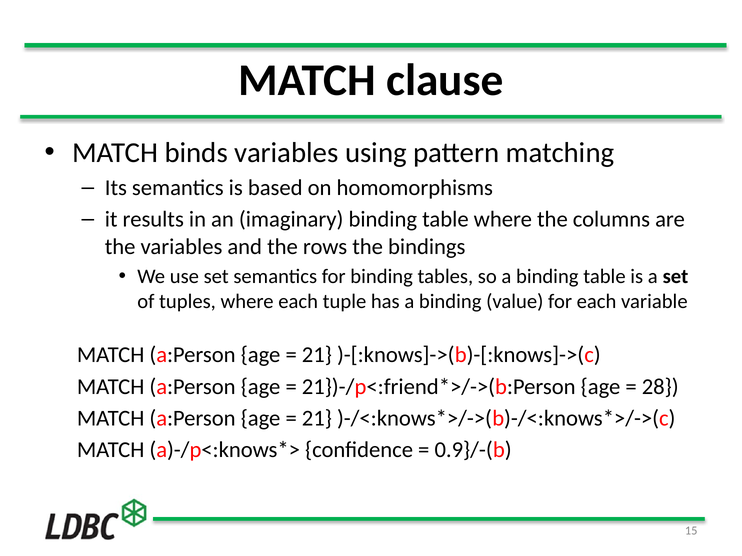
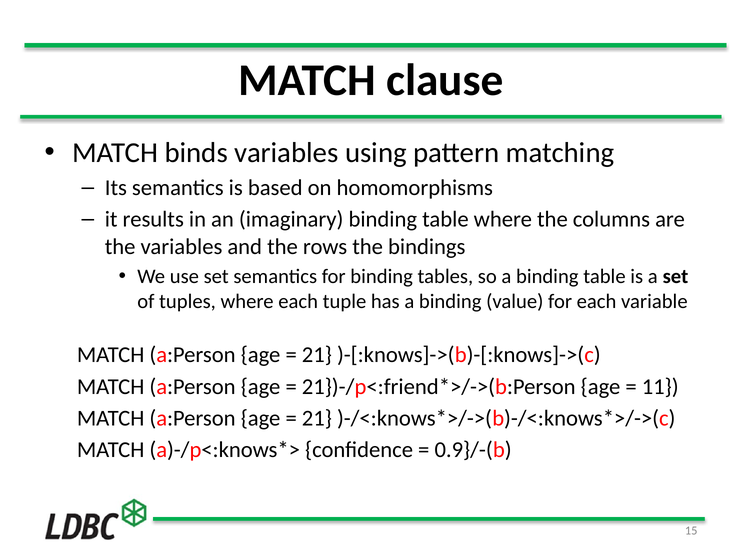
28: 28 -> 11
